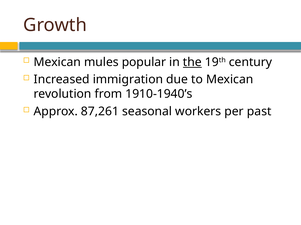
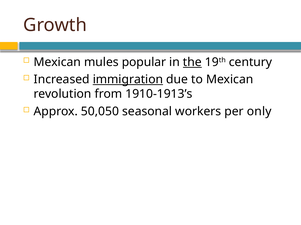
immigration underline: none -> present
1910-1940’s: 1910-1940’s -> 1910-1913’s
87,261: 87,261 -> 50,050
past: past -> only
